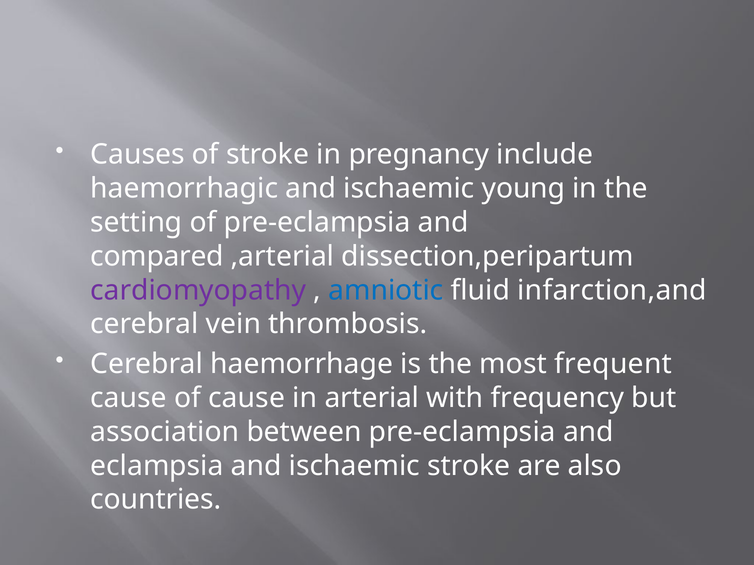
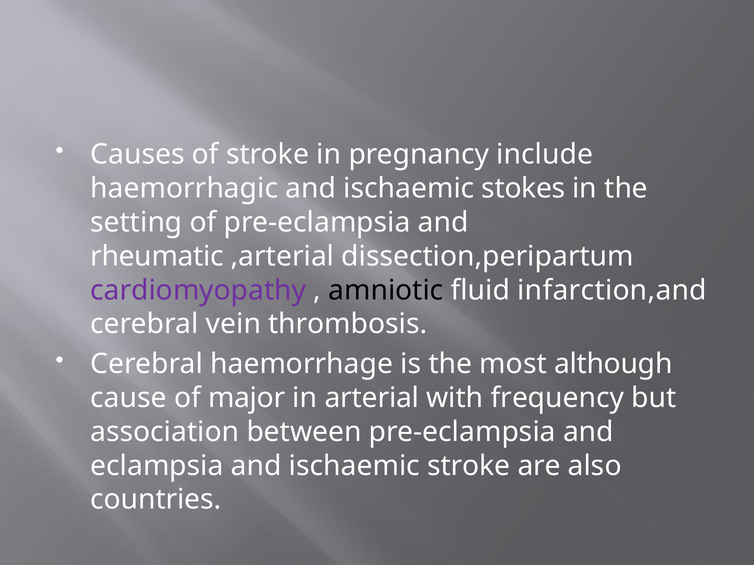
young: young -> stokes
compared: compared -> rheumatic
amniotic colour: blue -> black
frequent: frequent -> although
of cause: cause -> major
